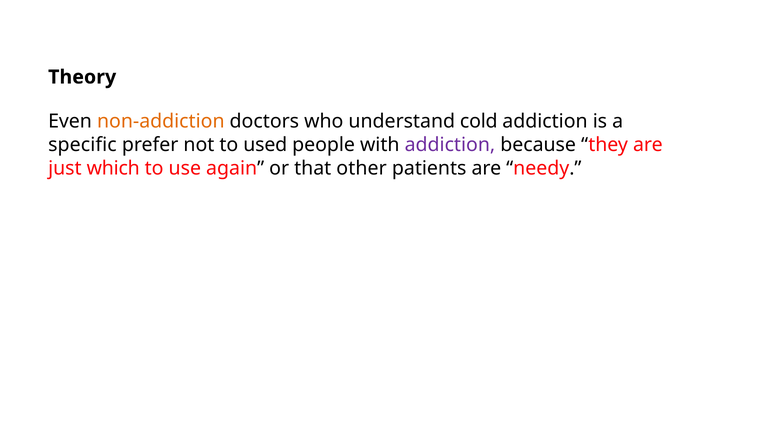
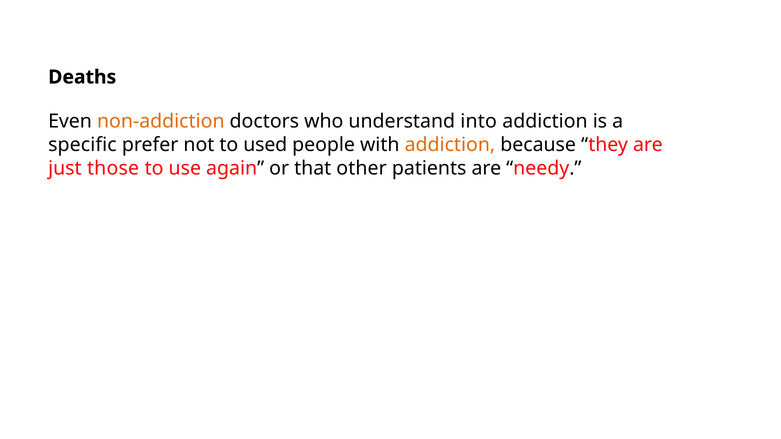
Theory: Theory -> Deaths
cold: cold -> into
addiction at (450, 145) colour: purple -> orange
which: which -> those
